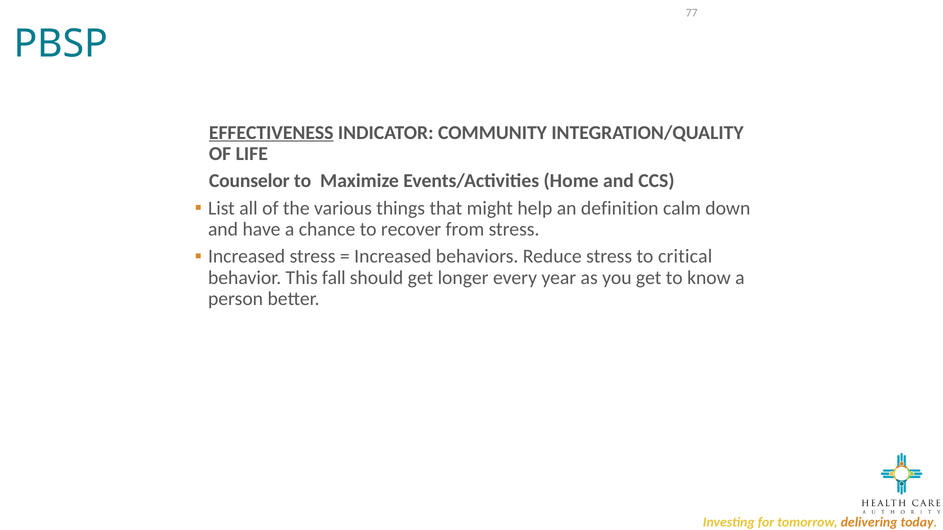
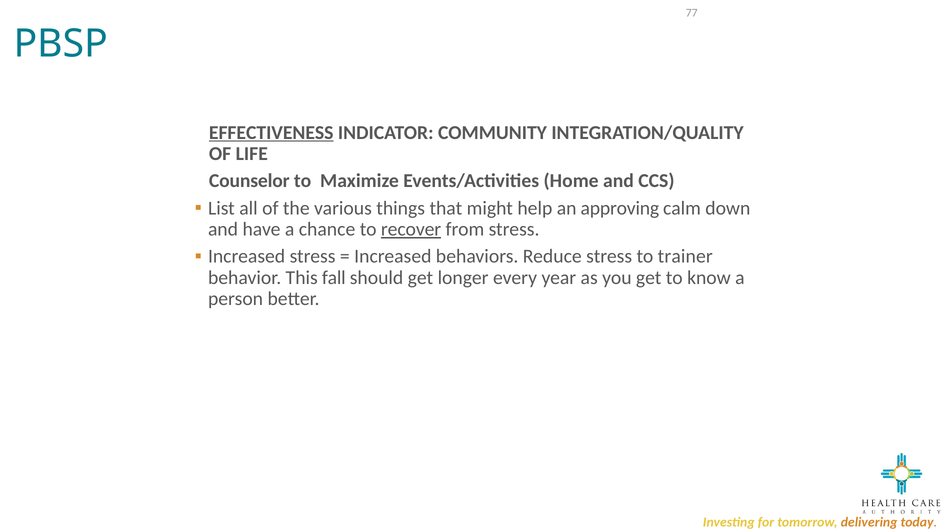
definition: definition -> approving
recover underline: none -> present
critical: critical -> trainer
